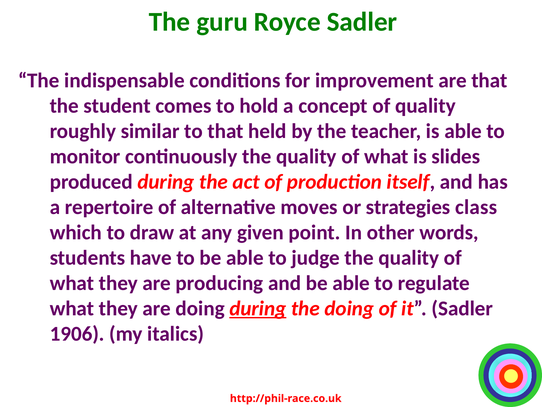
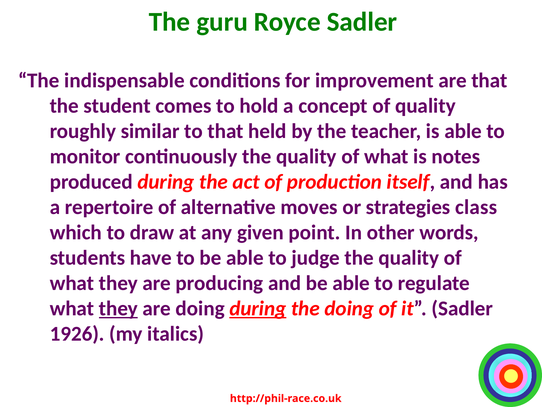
slides: slides -> notes
they at (118, 308) underline: none -> present
1906: 1906 -> 1926
